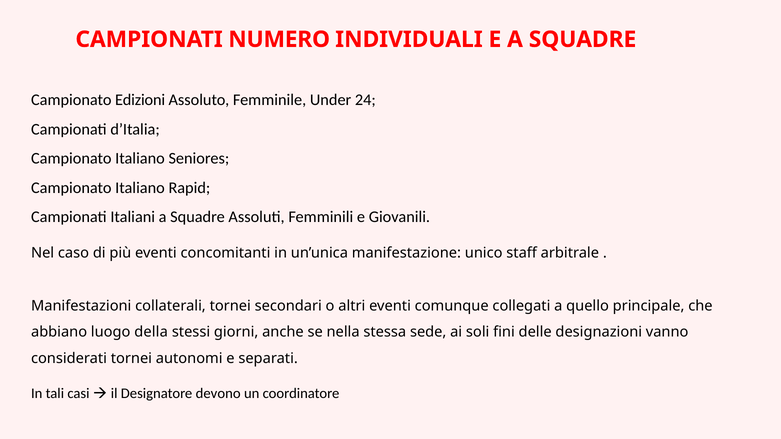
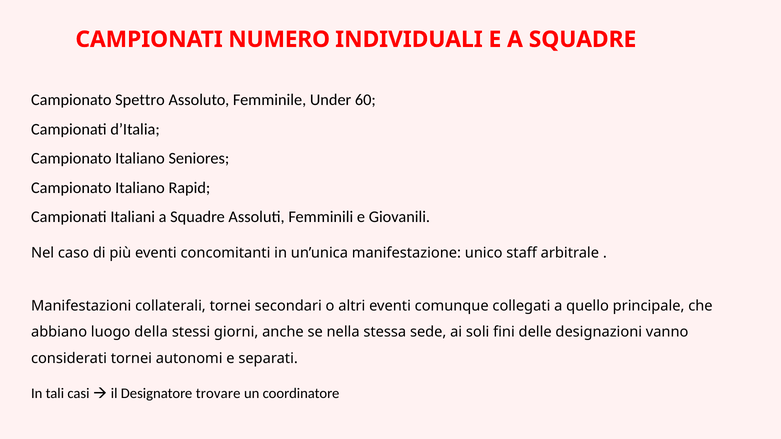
Edizioni: Edizioni -> Spettro
24: 24 -> 60
devono: devono -> trovare
